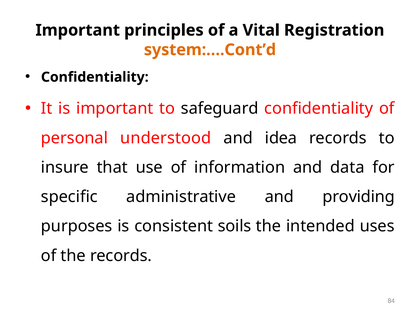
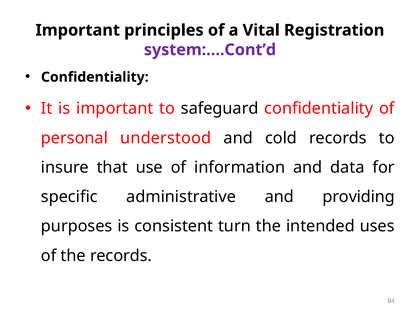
system:….Cont’d colour: orange -> purple
idea: idea -> cold
soils: soils -> turn
